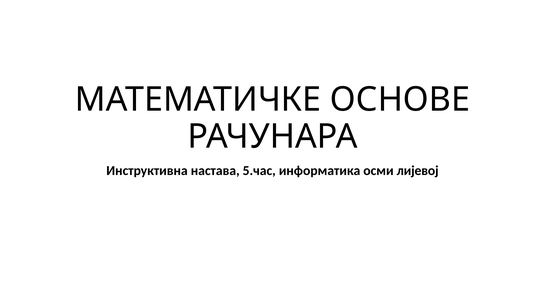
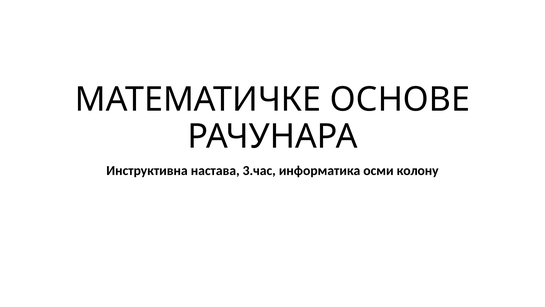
5.час: 5.час -> 3.час
лијевој: лијевој -> колону
